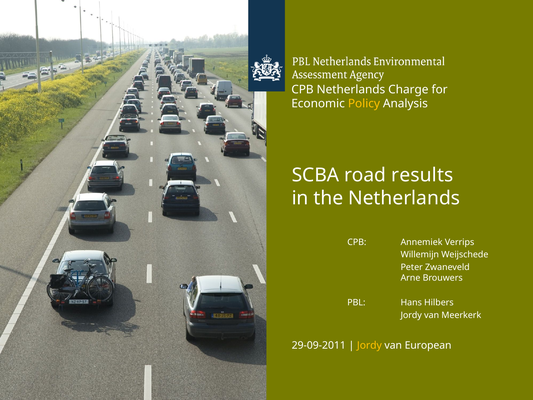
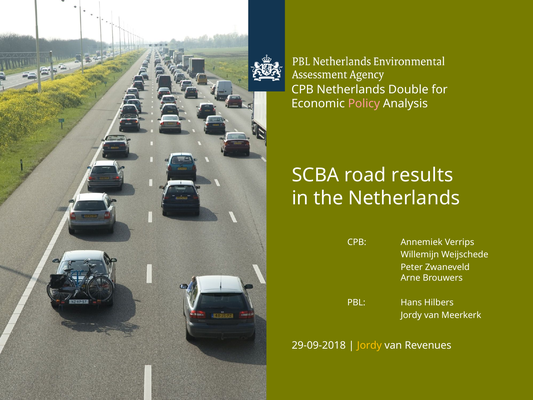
Charge: Charge -> Double
Policy colour: yellow -> pink
29-09-2011: 29-09-2011 -> 29-09-2018
European: European -> Revenues
